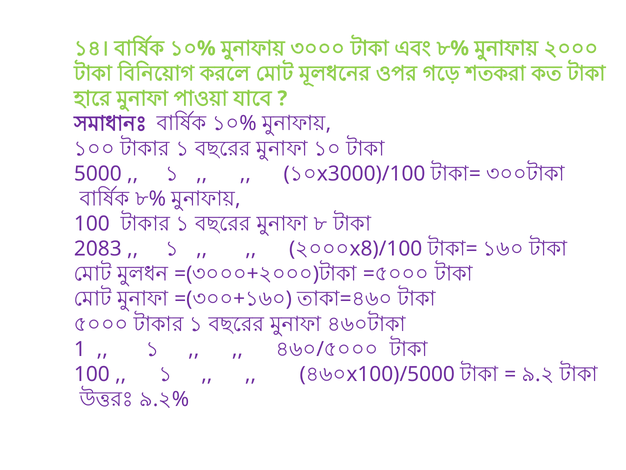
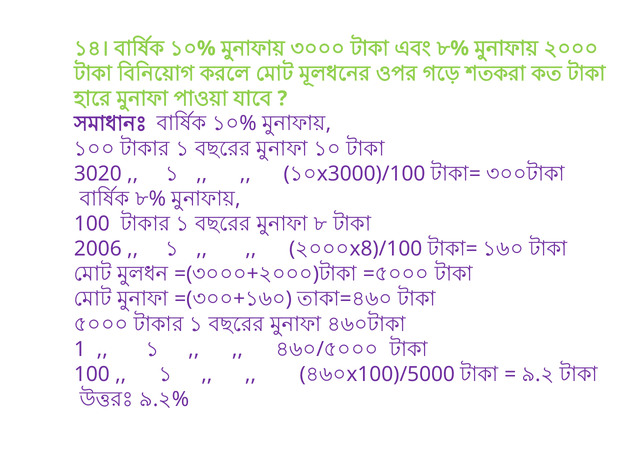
5000: 5000 -> 3020
2083: 2083 -> 2006
